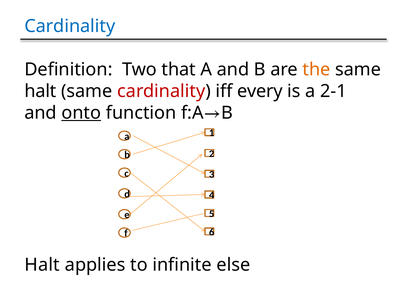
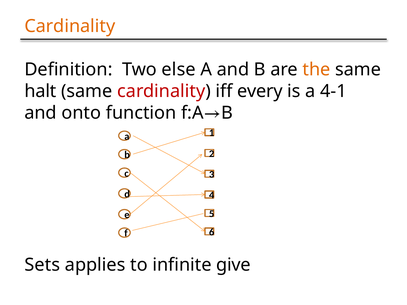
Cardinality at (70, 26) colour: blue -> orange
that: that -> else
2-1: 2-1 -> 4-1
onto underline: present -> none
Halt at (42, 265): Halt -> Sets
else: else -> give
